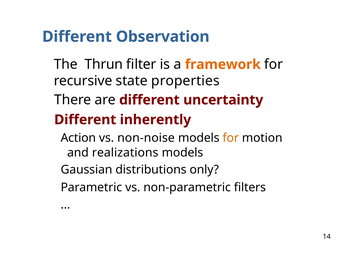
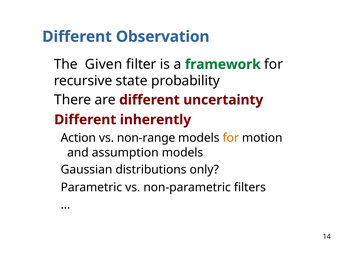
Thrun: Thrun -> Given
framework colour: orange -> green
properties: properties -> probability
non-noise: non-noise -> non-range
realizations: realizations -> assumption
